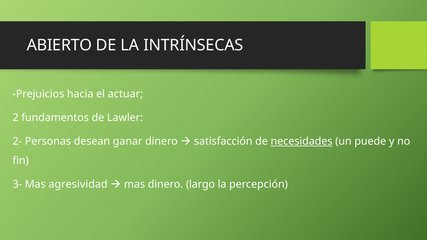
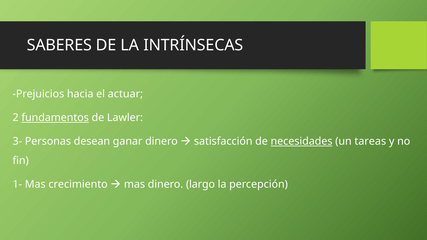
ABIERTO: ABIERTO -> SABERES
fundamentos underline: none -> present
2-: 2- -> 3-
puede: puede -> tareas
3-: 3- -> 1-
agresividad: agresividad -> crecimiento
